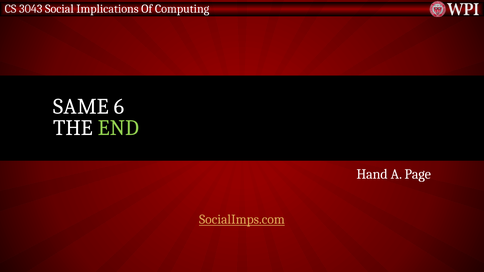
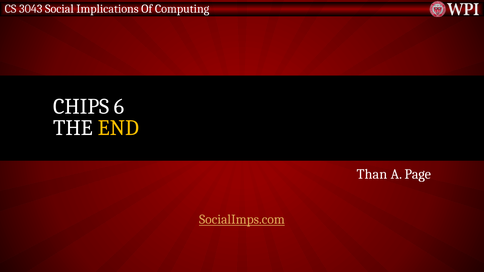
SAME: SAME -> CHIPS
END colour: light green -> yellow
Hand: Hand -> Than
